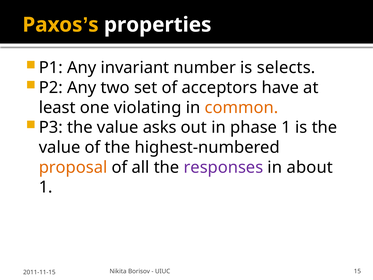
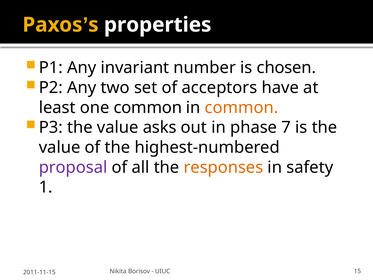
selects: selects -> chosen
one violating: violating -> common
phase 1: 1 -> 7
proposal colour: orange -> purple
responses colour: purple -> orange
about: about -> safety
